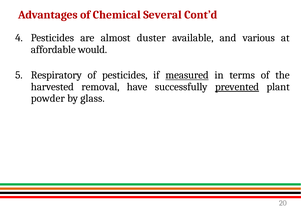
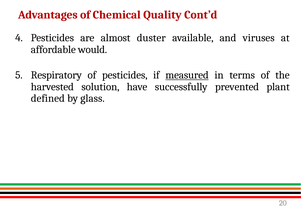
Several: Several -> Quality
various: various -> viruses
removal: removal -> solution
prevented underline: present -> none
powder: powder -> defined
